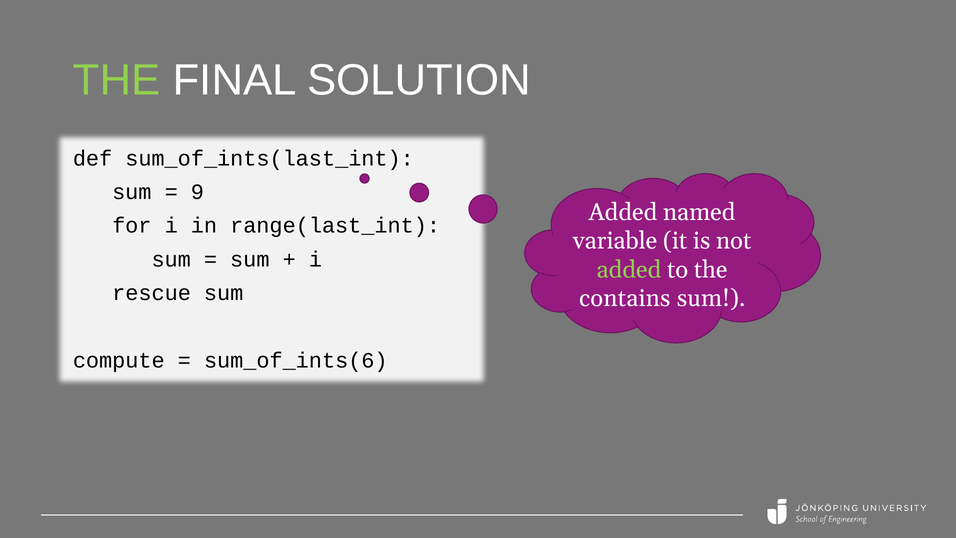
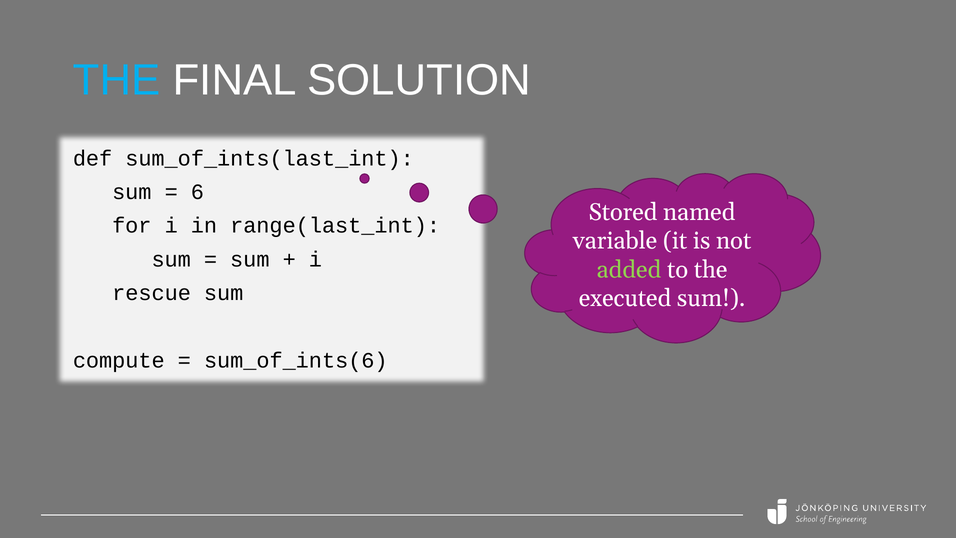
THE at (117, 80) colour: light green -> light blue
9: 9 -> 6
Added at (623, 212): Added -> Stored
contains: contains -> executed
